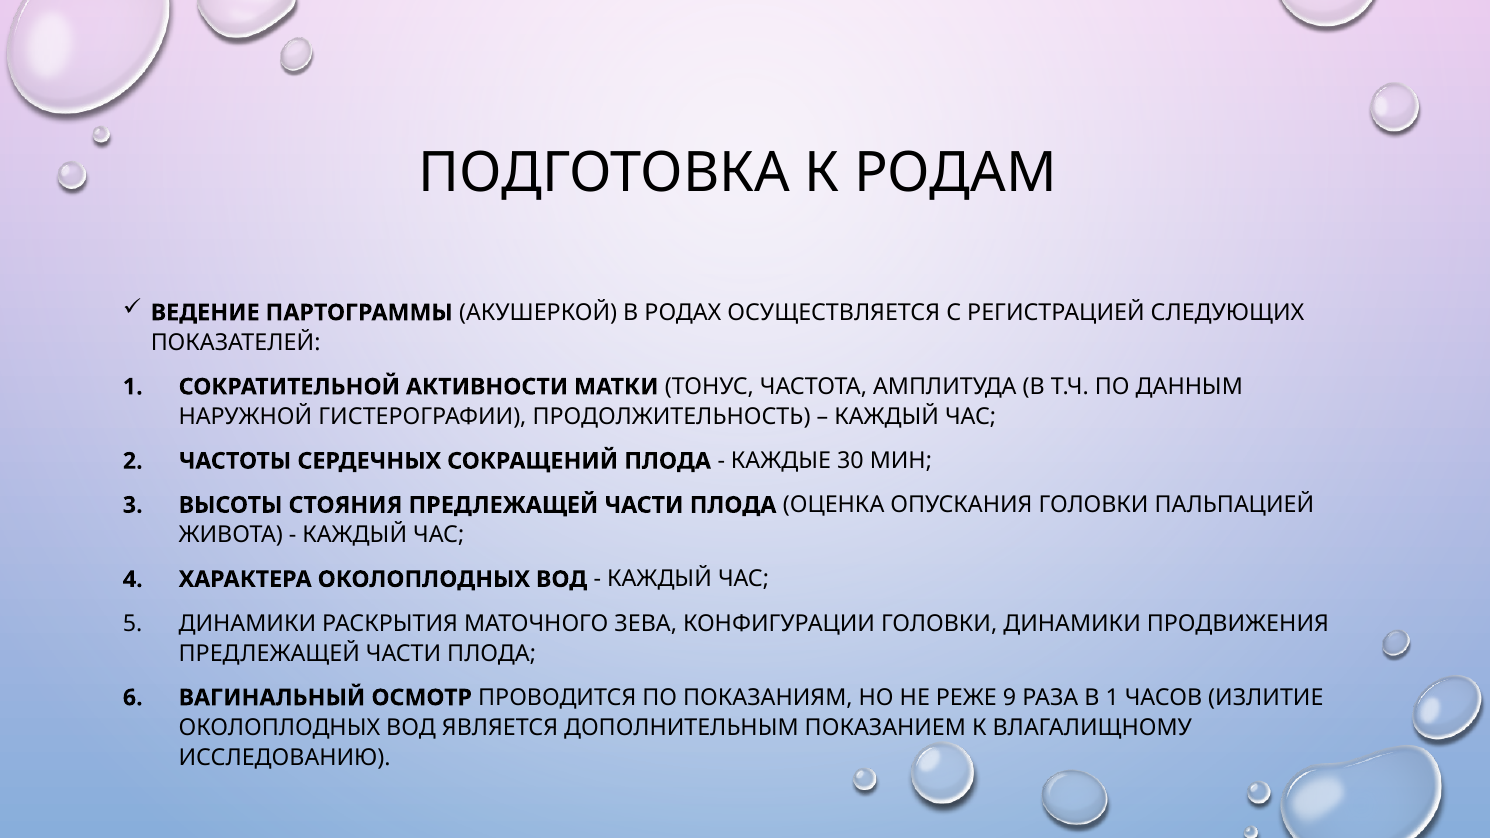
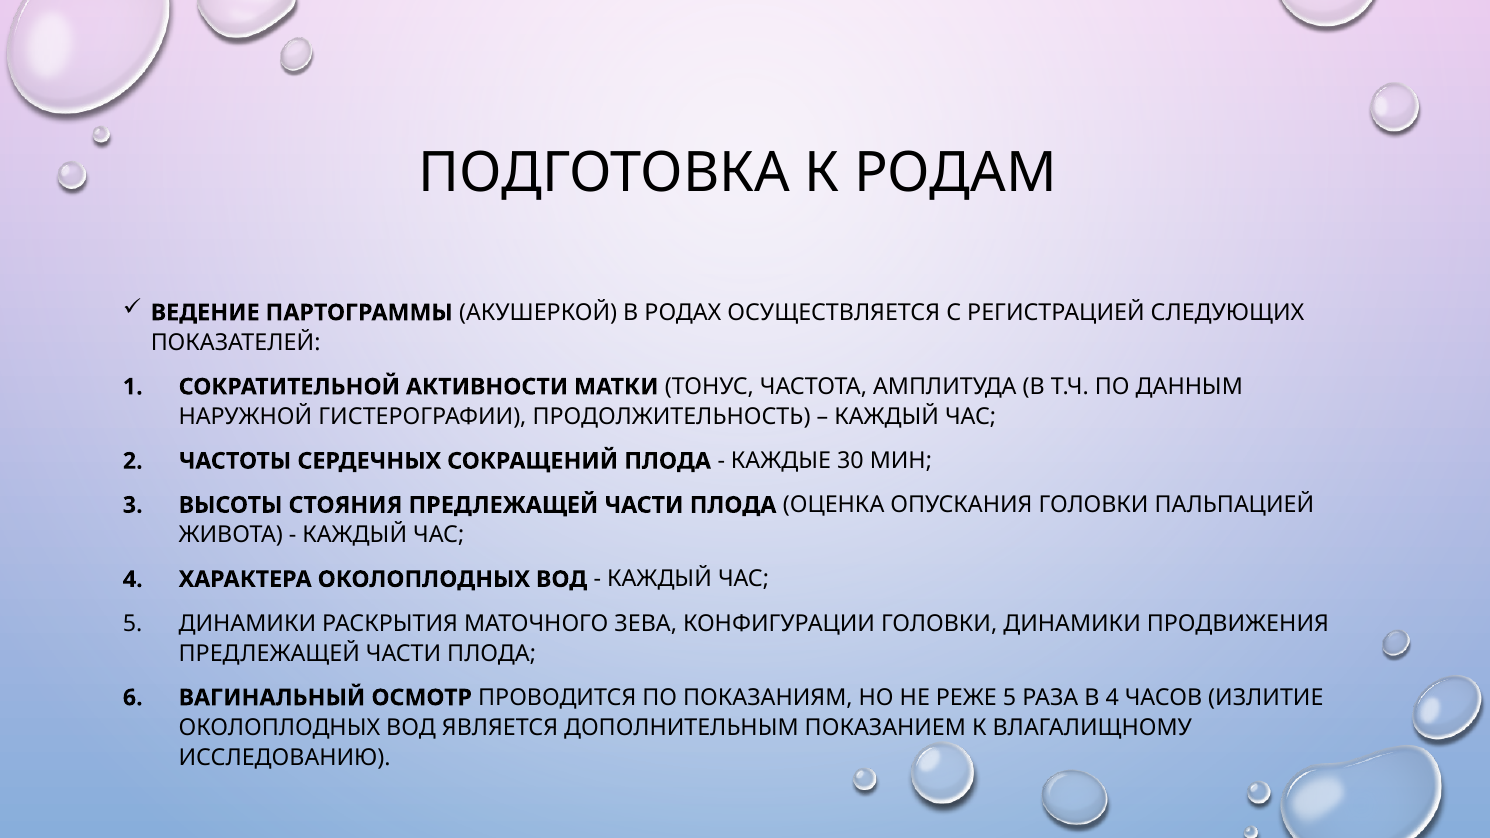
РЕЖЕ 9: 9 -> 5
В 1: 1 -> 4
